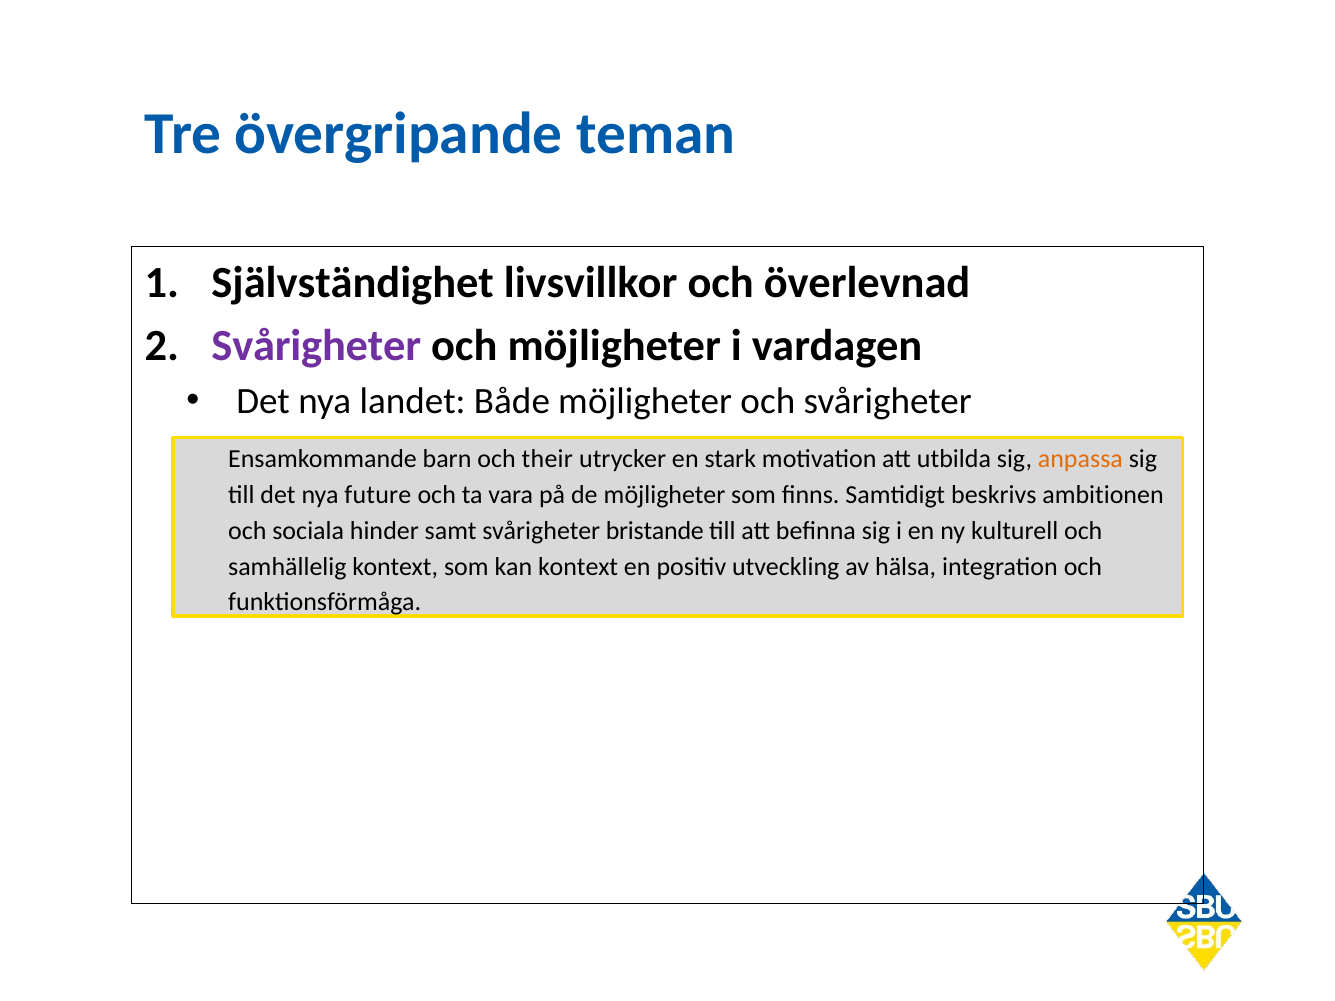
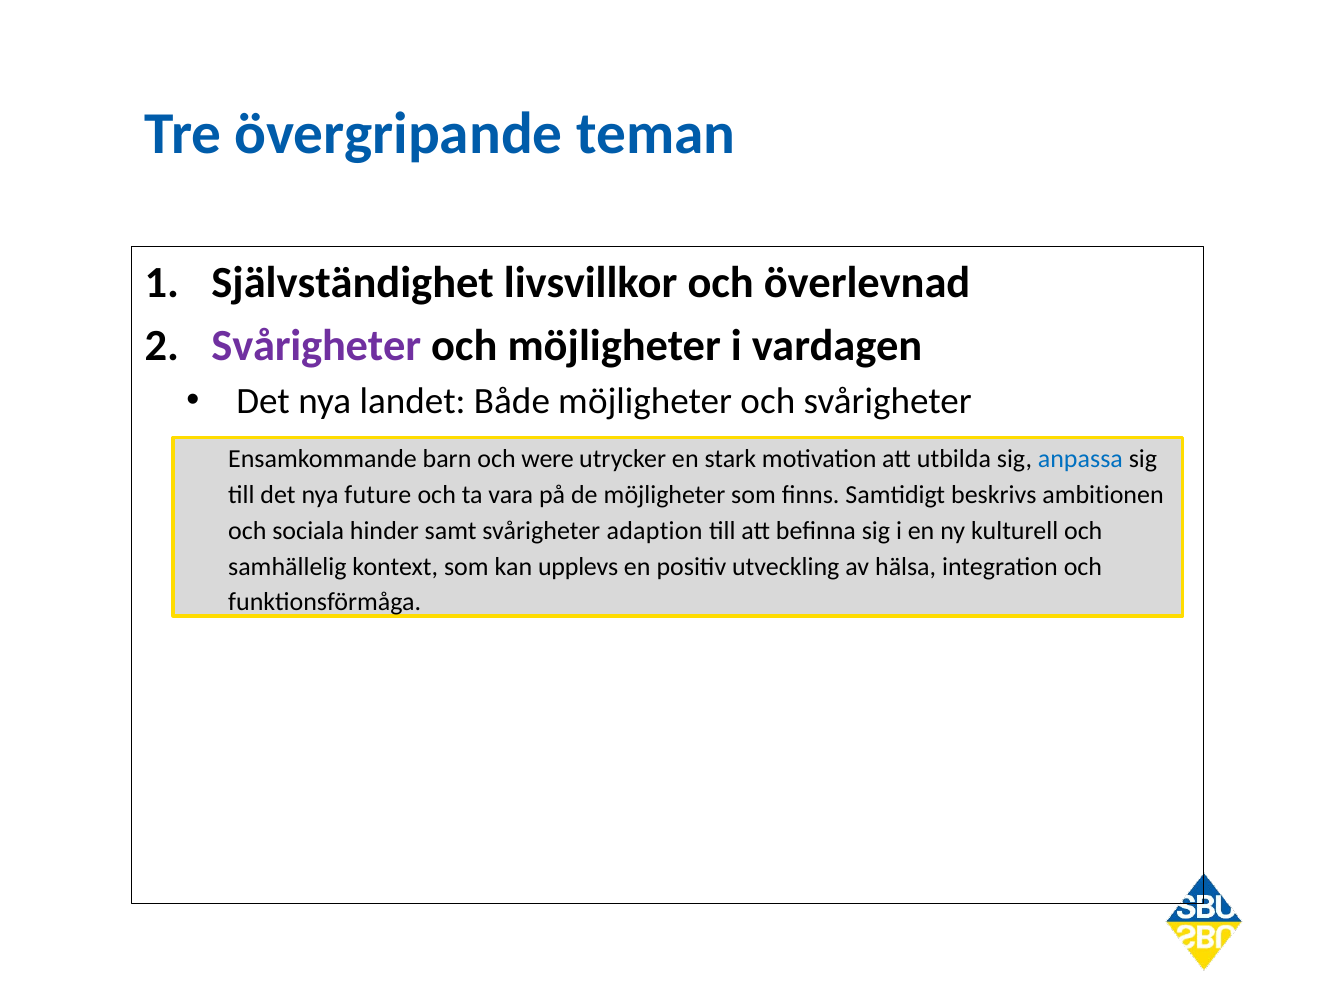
their: their -> were
anpassa colour: orange -> blue
bristande: bristande -> adaption
kan kontext: kontext -> upplevs
